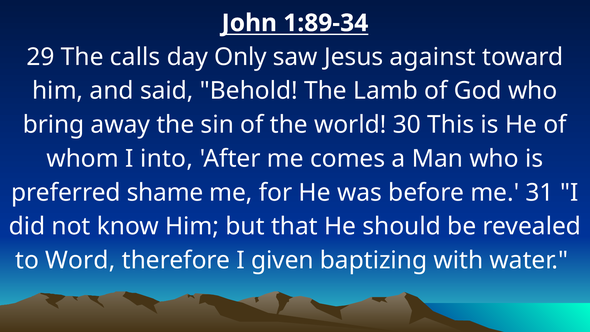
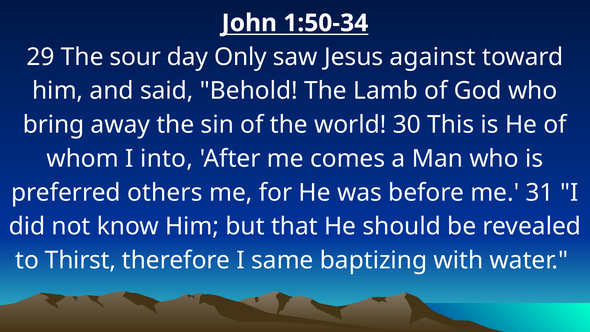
1:89-34: 1:89-34 -> 1:50-34
calls: calls -> sour
shame: shame -> others
Word: Word -> Thirst
given: given -> same
